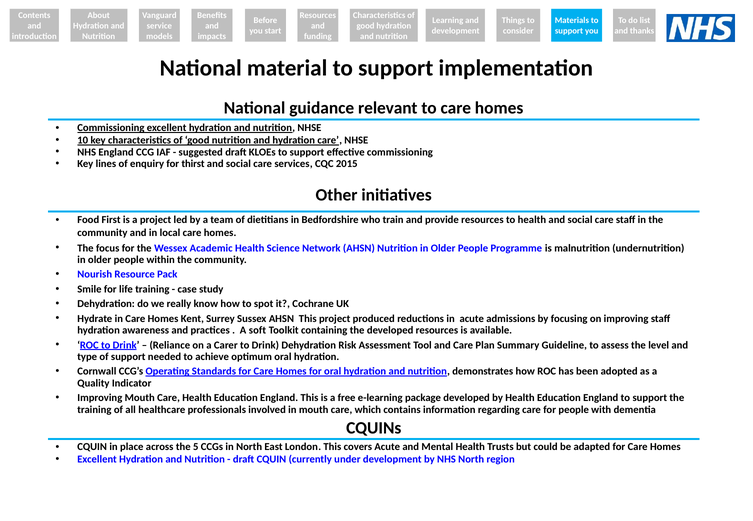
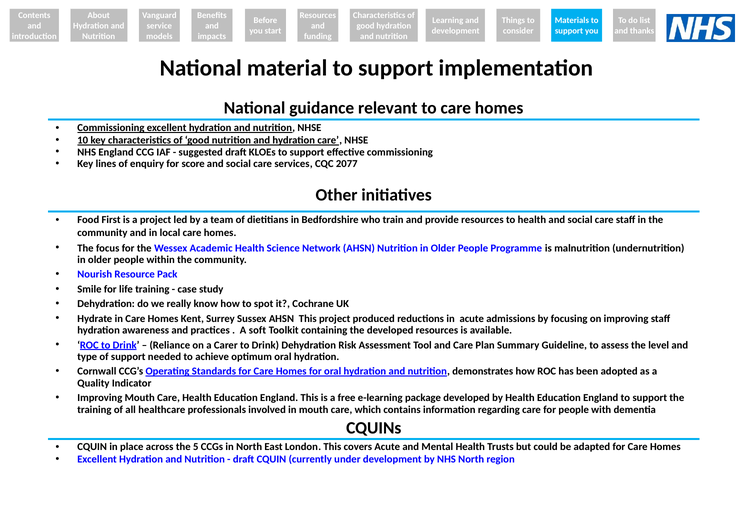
thirst: thirst -> score
2015: 2015 -> 2077
